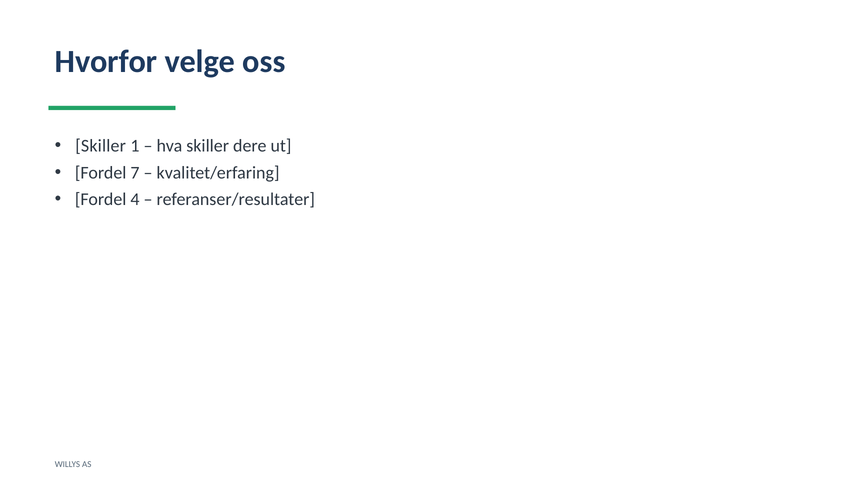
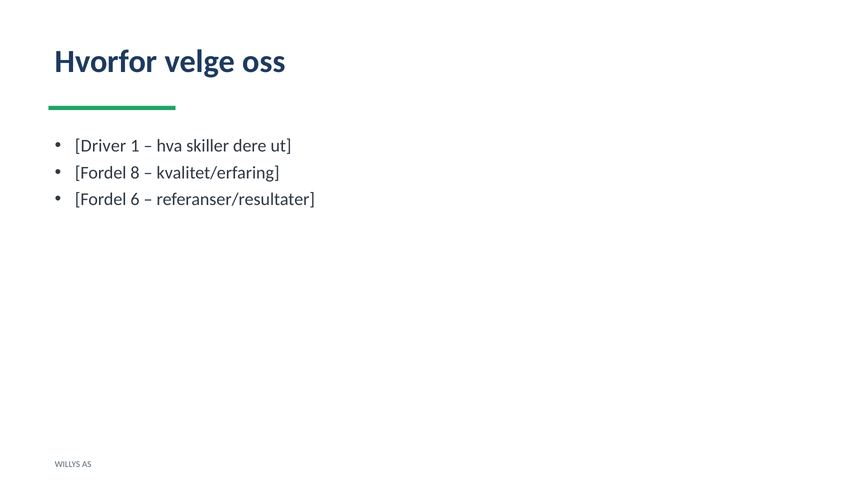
Skiller at (101, 146): Skiller -> Driver
7: 7 -> 8
4: 4 -> 6
